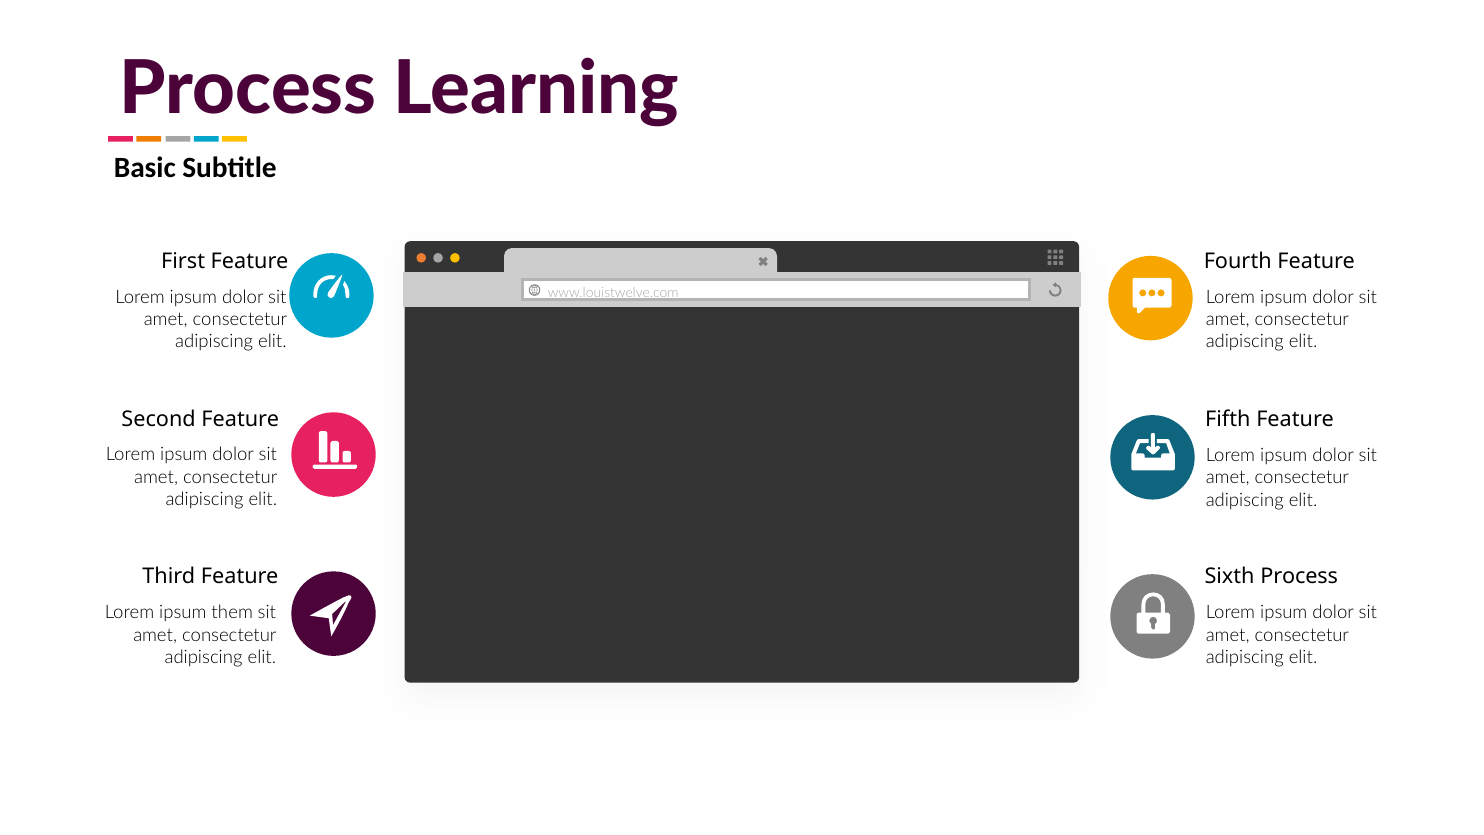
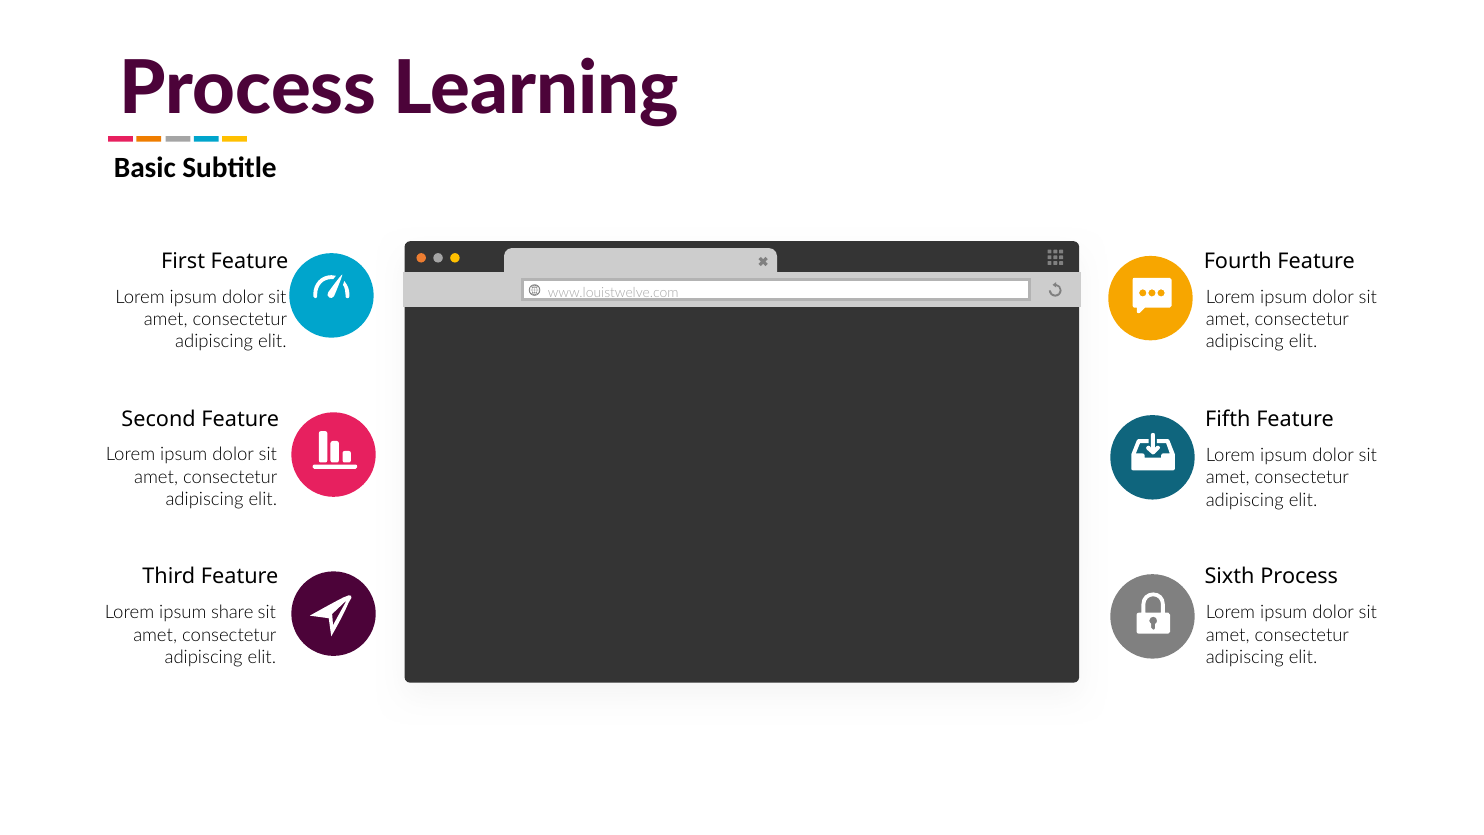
them: them -> share
